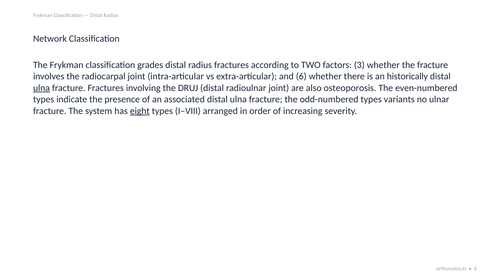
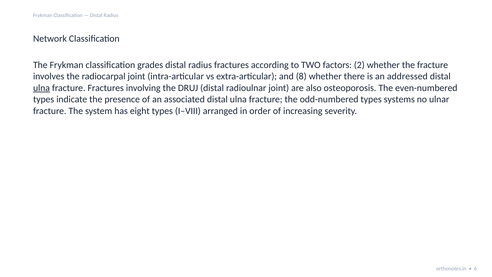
3: 3 -> 2
and 6: 6 -> 8
historically: historically -> addressed
variants: variants -> systems
eight underline: present -> none
